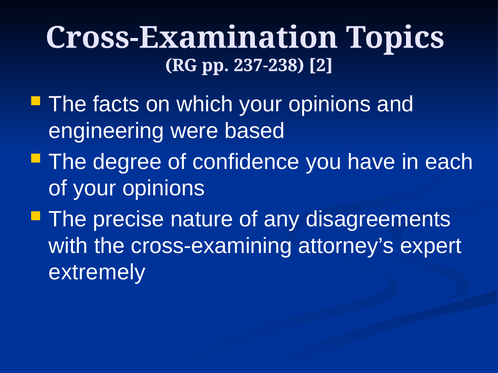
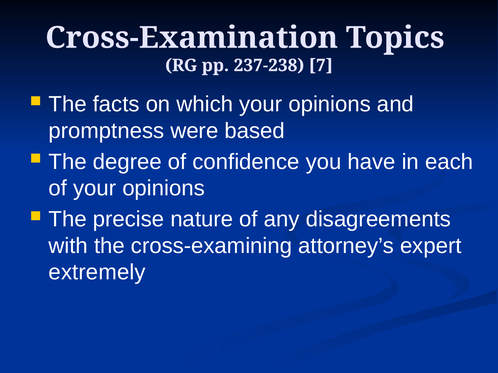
2: 2 -> 7
engineering: engineering -> promptness
